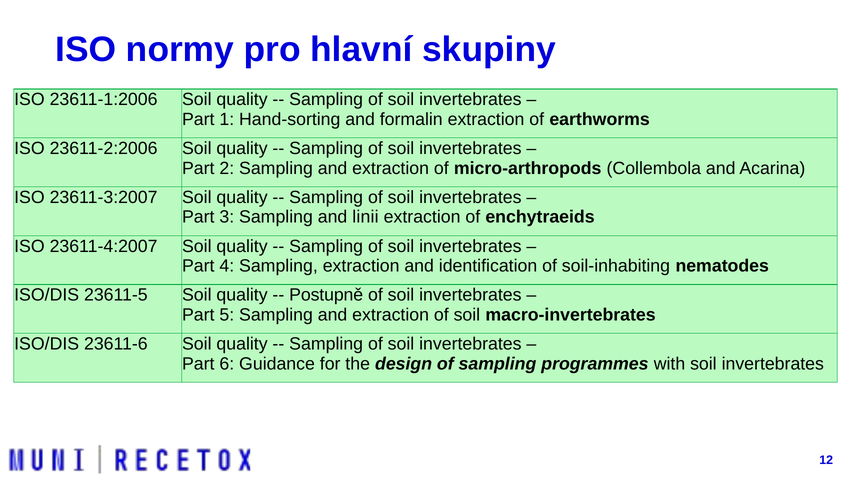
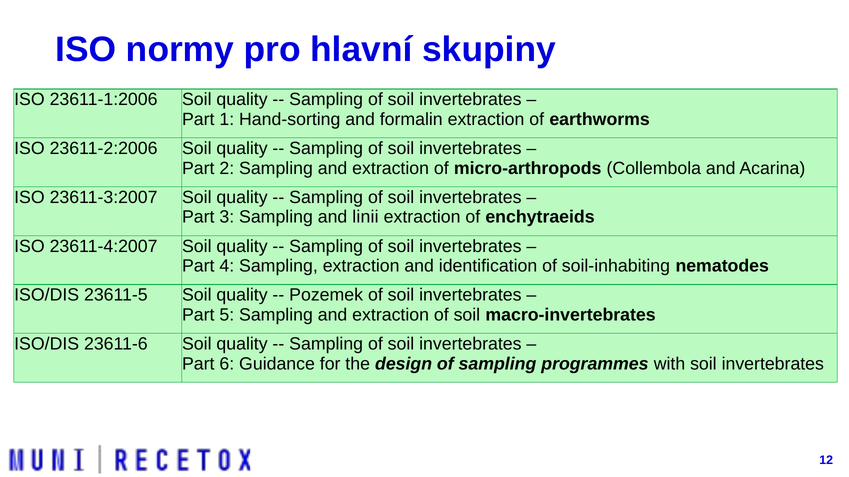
Postupně: Postupně -> Pozemek
